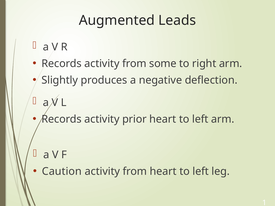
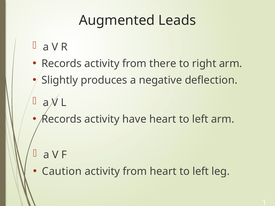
some: some -> there
prior: prior -> have
